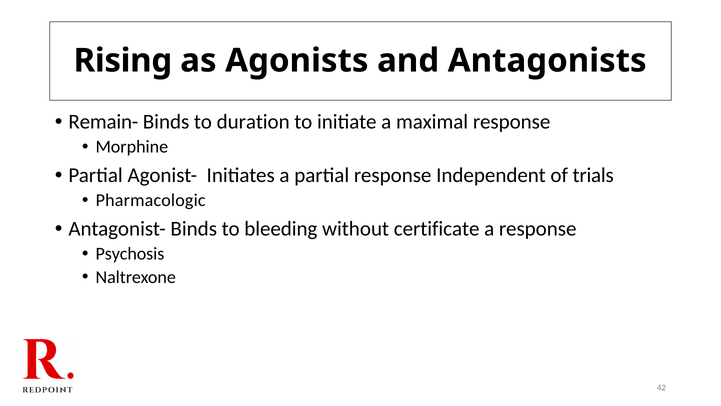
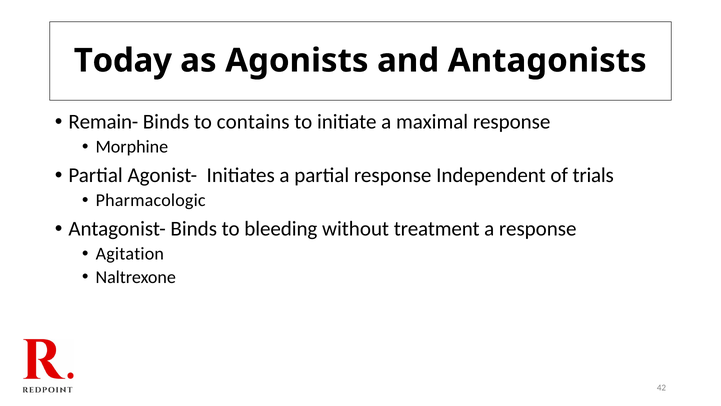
Rising: Rising -> Today
duration: duration -> contains
certificate: certificate -> treatment
Psychosis: Psychosis -> Agitation
